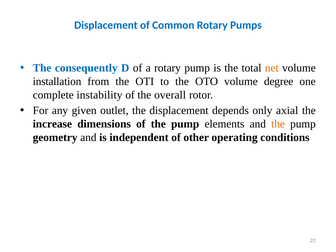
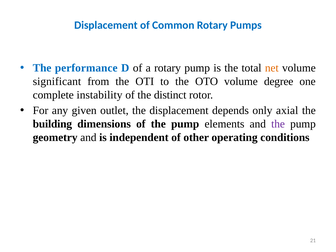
consequently: consequently -> performance
installation: installation -> significant
overall: overall -> distinct
increase: increase -> building
the at (278, 124) colour: orange -> purple
